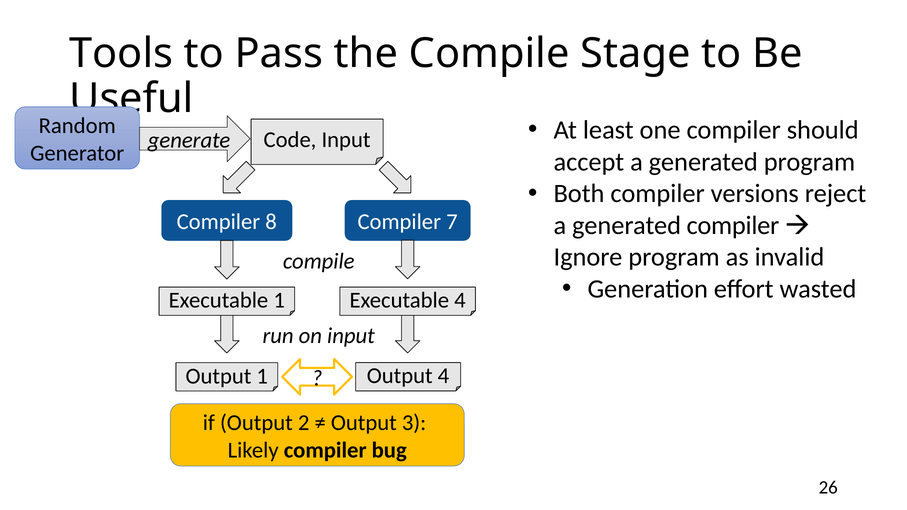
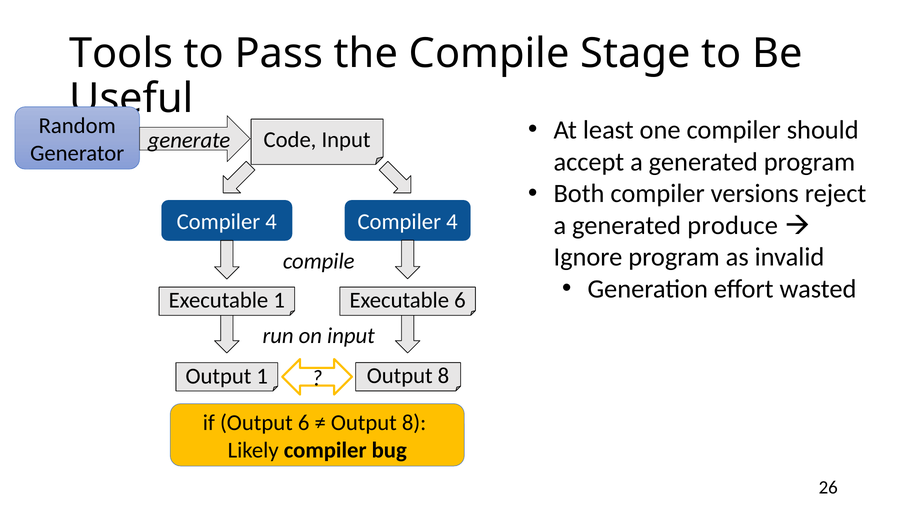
8 at (271, 222): 8 -> 4
7 at (452, 222): 7 -> 4
generated compiler: compiler -> produce
Executable 4: 4 -> 6
1 Output 4: 4 -> 8
Output 2: 2 -> 6
3 at (414, 423): 3 -> 8
